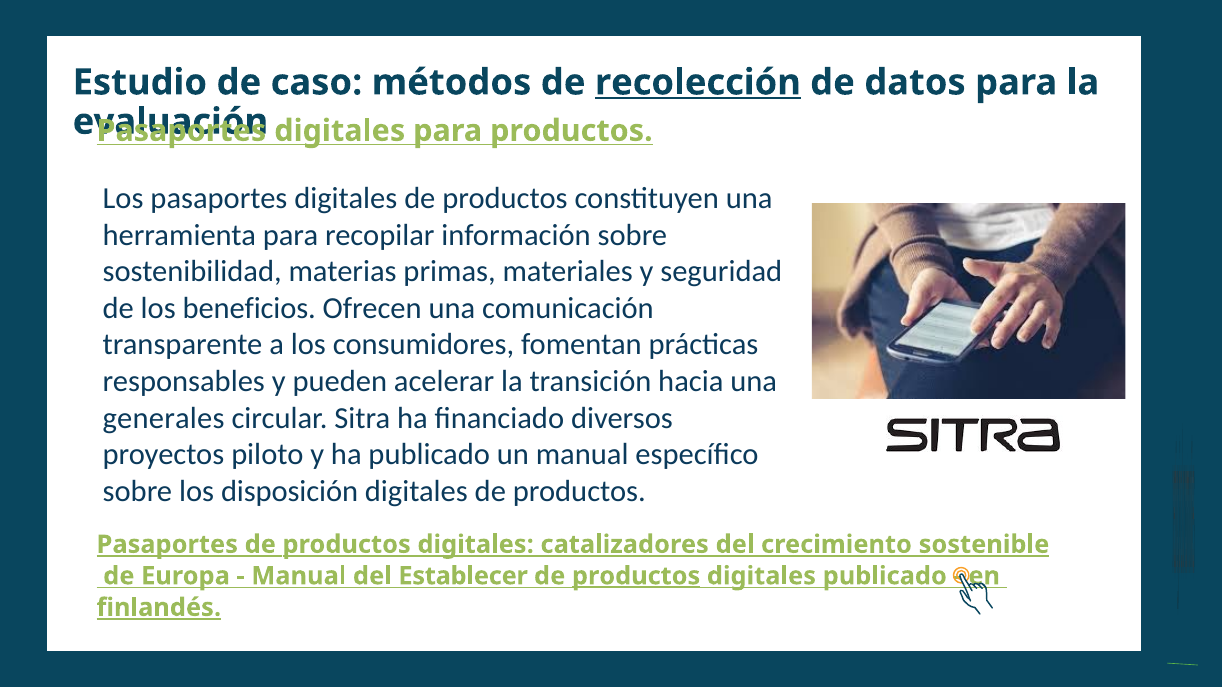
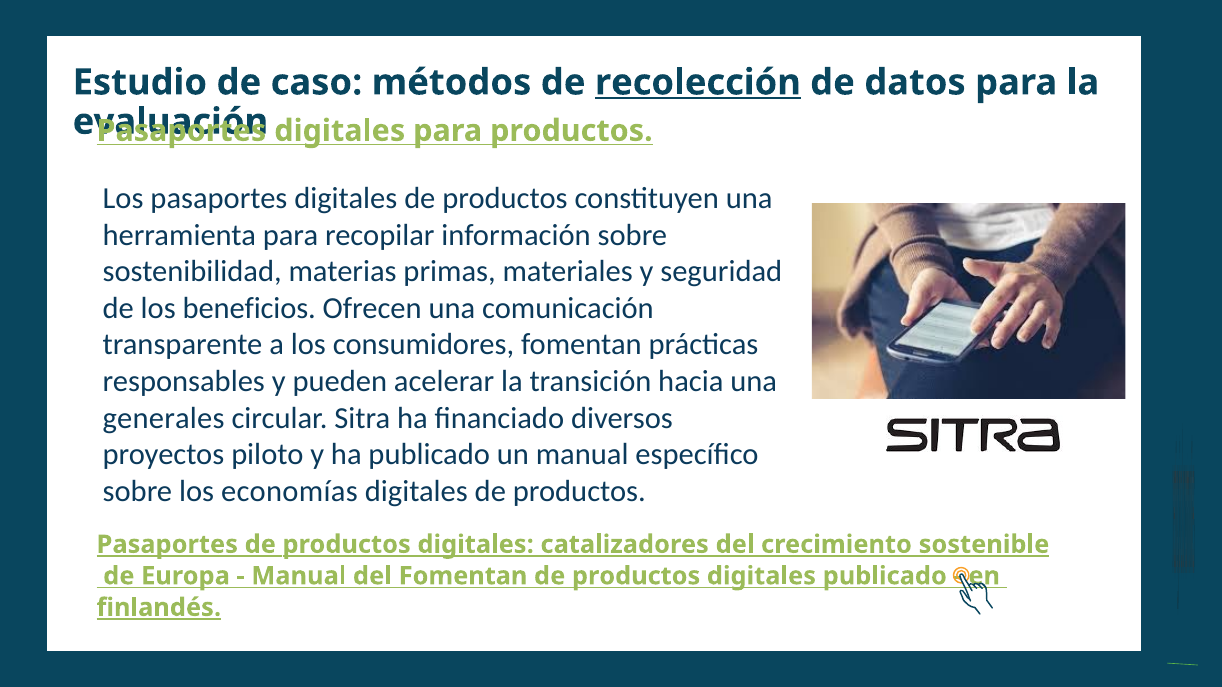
disposición: disposición -> economías
del Establecer: Establecer -> Fomentan
productos at (636, 576) underline: present -> none
